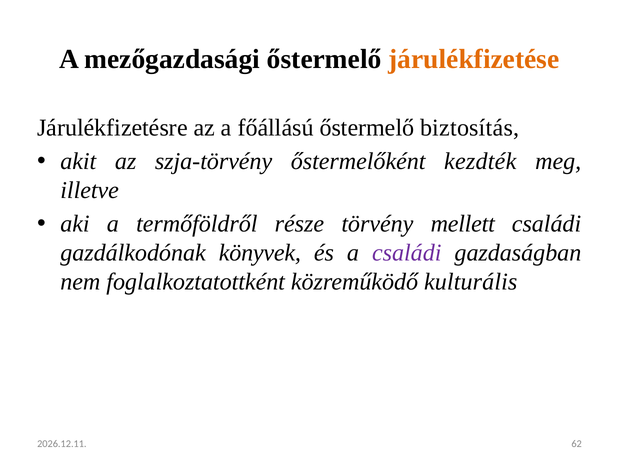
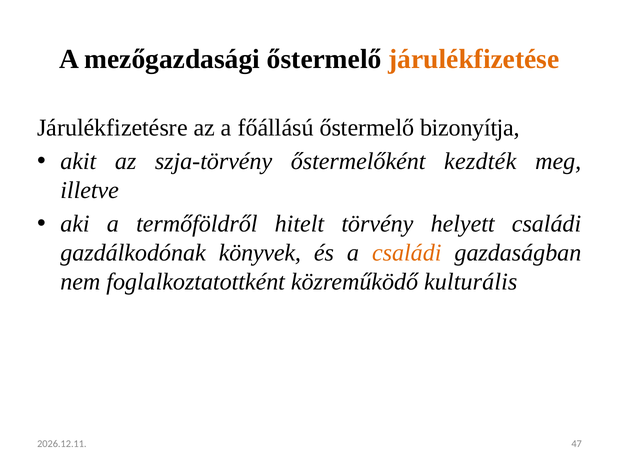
biztosítás: biztosítás -> bizonyítja
része: része -> hitelt
mellett: mellett -> helyett
családi at (407, 252) colour: purple -> orange
62: 62 -> 47
